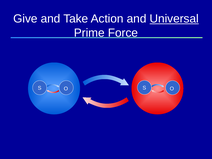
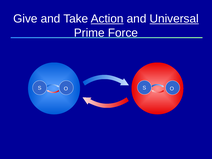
Action underline: none -> present
